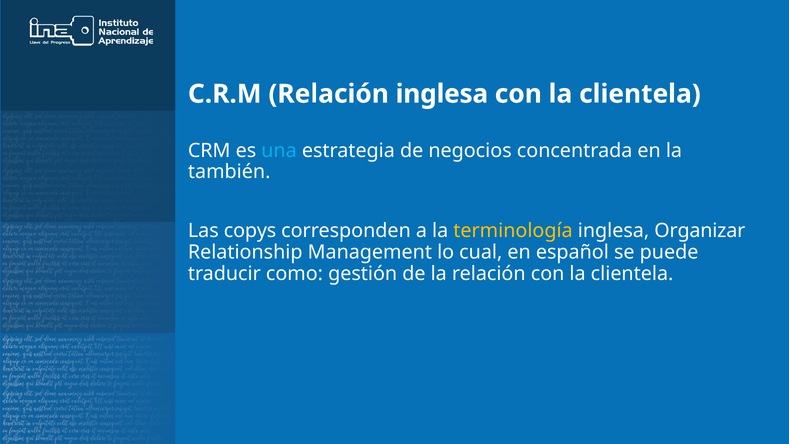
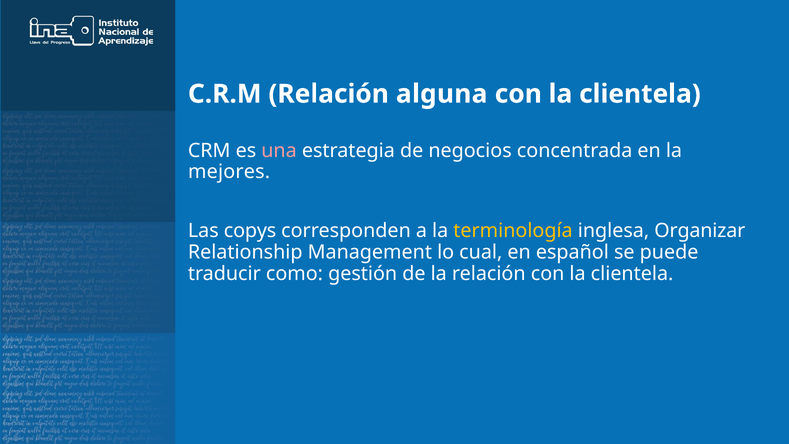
Relación inglesa: inglesa -> alguna
una colour: light blue -> pink
también: también -> mejores
